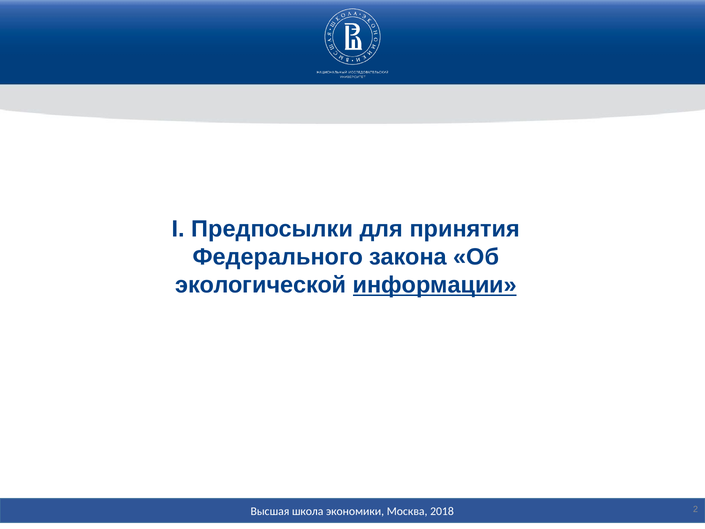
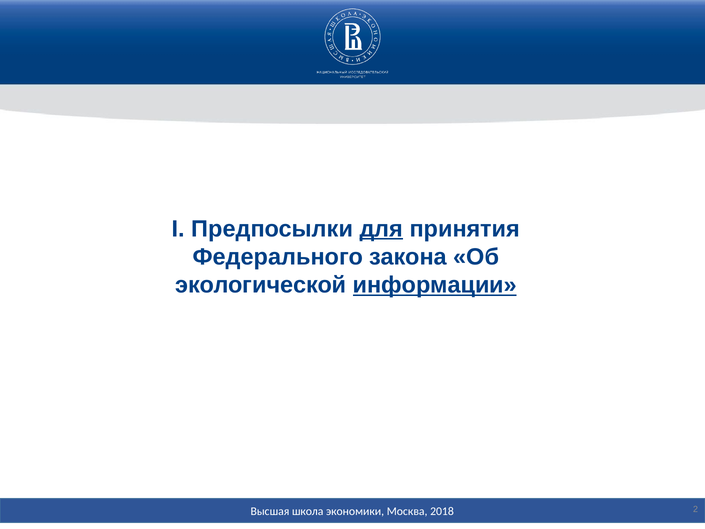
для underline: none -> present
